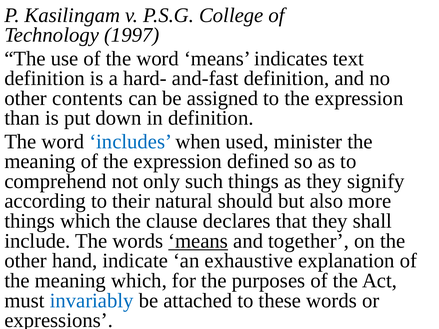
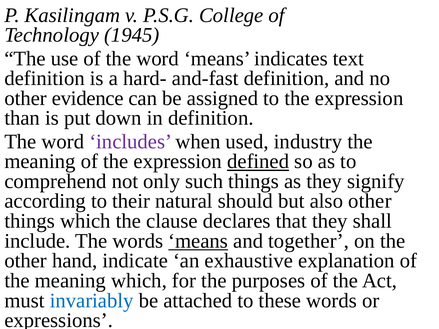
1997: 1997 -> 1945
contents: contents -> evidence
includes colour: blue -> purple
minister: minister -> industry
defined underline: none -> present
also more: more -> other
